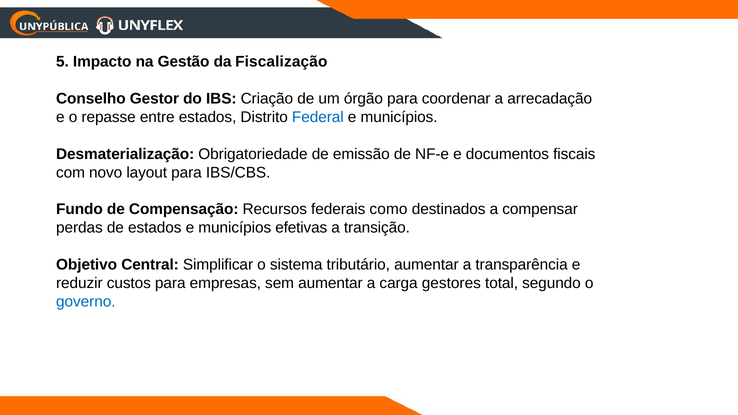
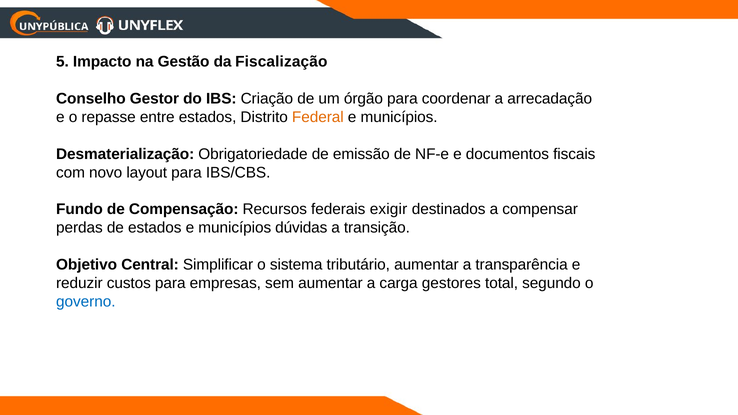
Federal colour: blue -> orange
como: como -> exigir
efetivas: efetivas -> dúvidas
